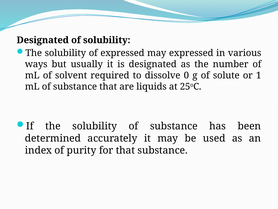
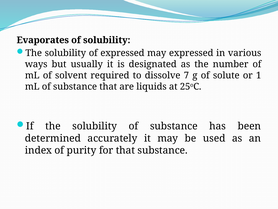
Designated at (43, 40): Designated -> Evaporates
0: 0 -> 7
